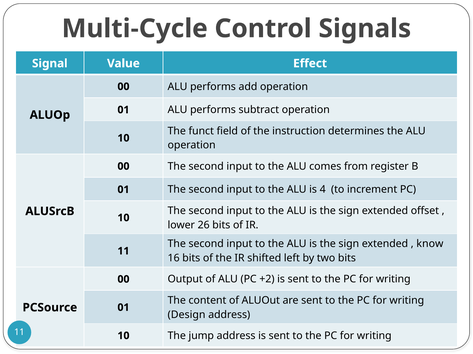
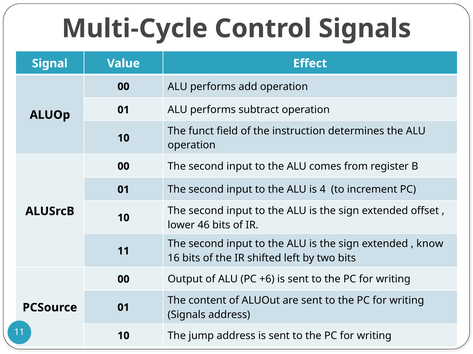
26: 26 -> 46
+2: +2 -> +6
Design at (187, 315): Design -> Signals
